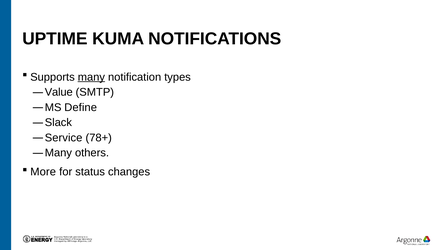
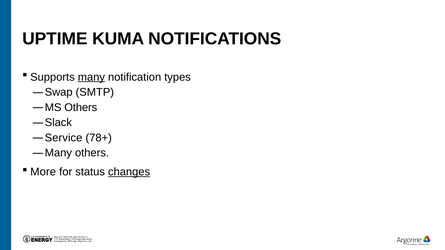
Value: Value -> Swap
MS Define: Define -> Others
changes underline: none -> present
